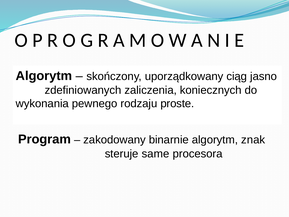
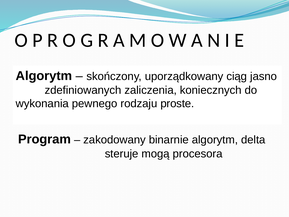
znak: znak -> delta
same: same -> mogą
